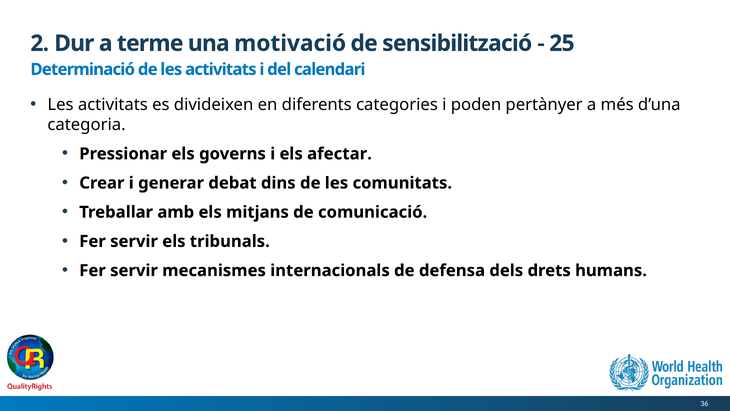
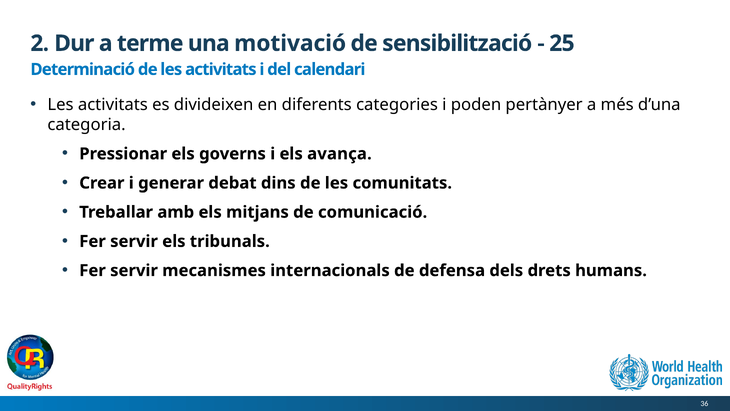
afectar: afectar -> avança
